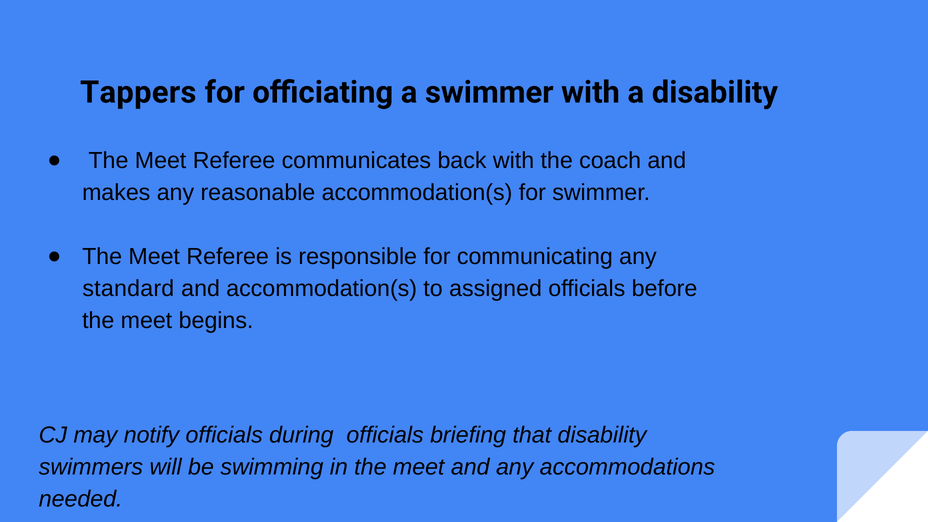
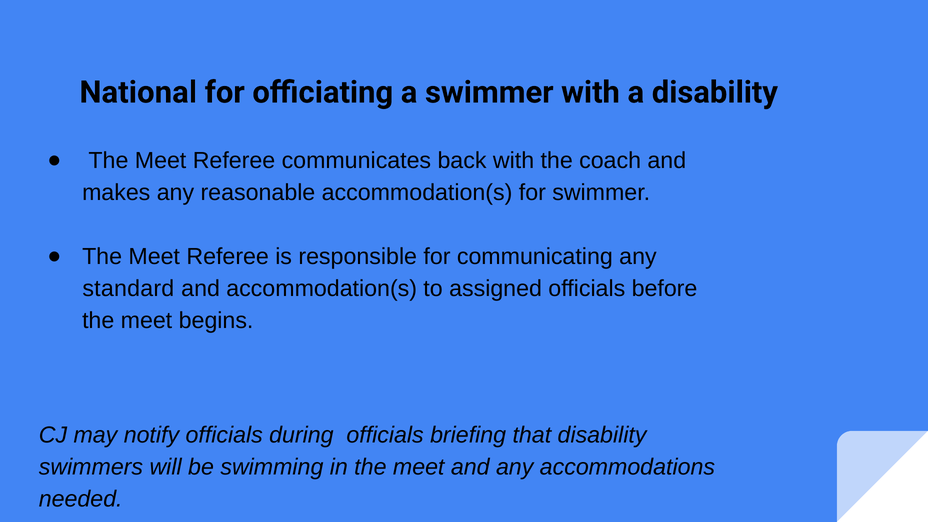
Tappers: Tappers -> National
